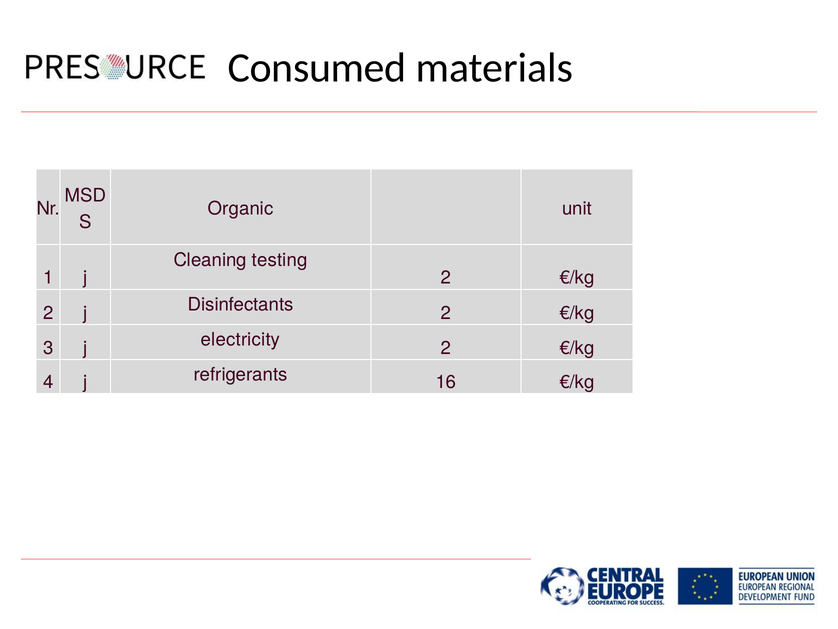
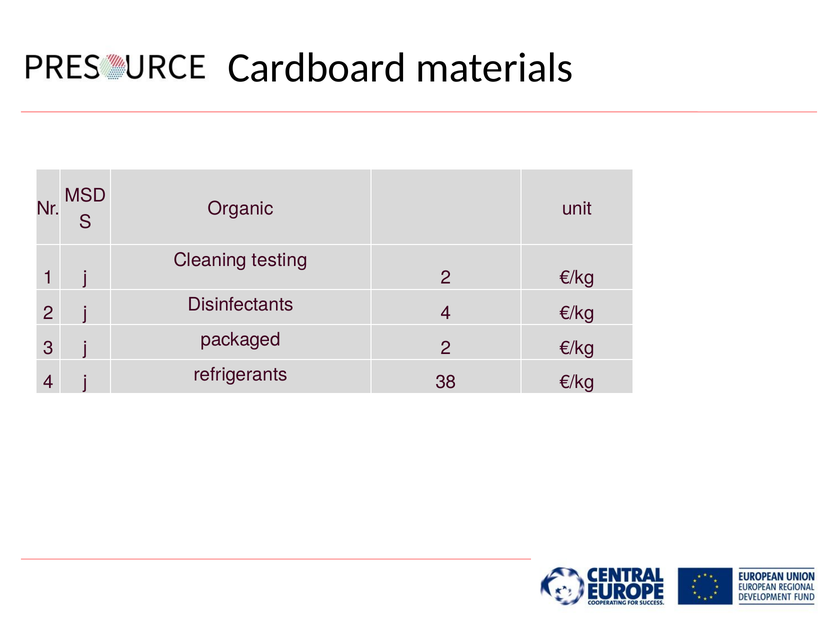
Consumed: Consumed -> Cardboard
Disinfectants 2: 2 -> 4
electricity: electricity -> packaged
16: 16 -> 38
